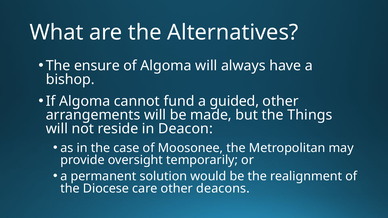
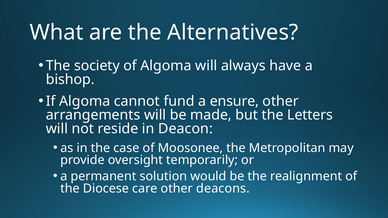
ensure: ensure -> society
guided: guided -> ensure
Things: Things -> Letters
